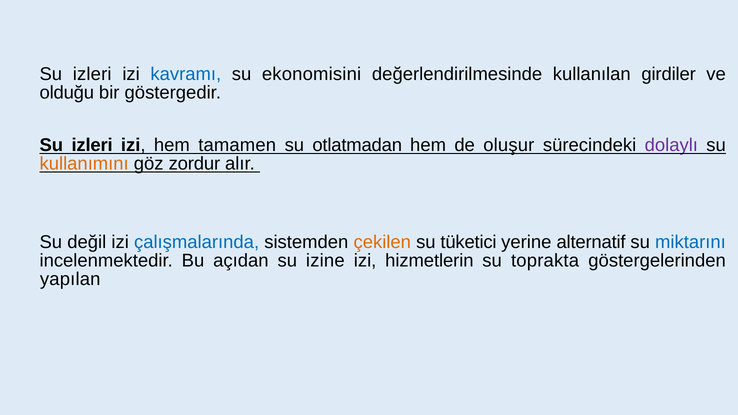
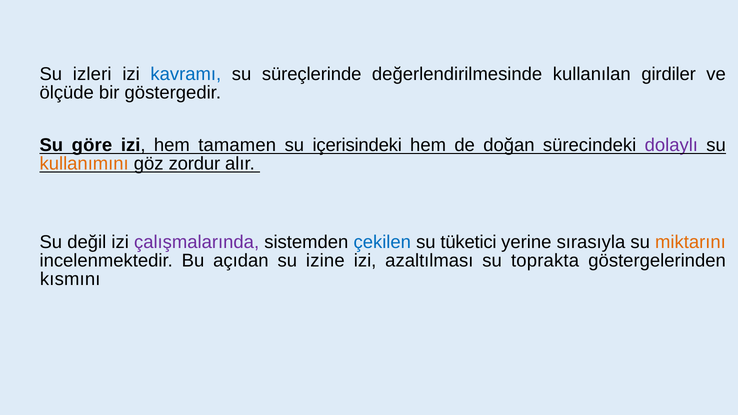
ekonomisini: ekonomisini -> süreçlerinde
olduğu: olduğu -> ölçüde
izleri at (92, 145): izleri -> göre
otlatmadan: otlatmadan -> içerisindeki
oluşur: oluşur -> doğan
çalışmalarında colour: blue -> purple
çekilen colour: orange -> blue
alternatif: alternatif -> sırasıyla
miktarını colour: blue -> orange
hizmetlerin: hizmetlerin -> azaltılması
yapılan: yapılan -> kısmını
